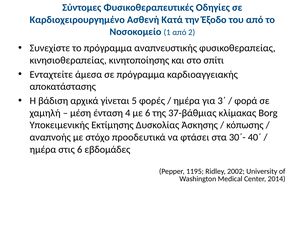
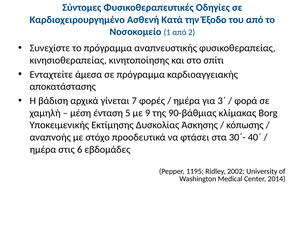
5: 5 -> 7
4: 4 -> 5
με 6: 6 -> 9
37-βάθμιας: 37-βάθμιας -> 90-βάθμιας
